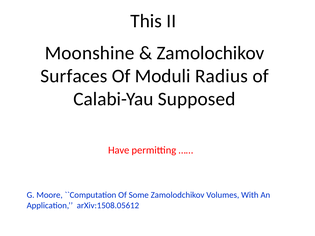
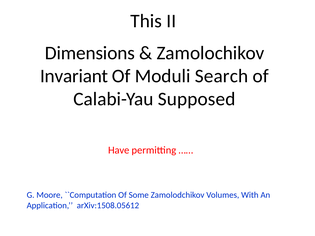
Moonshine: Moonshine -> Dimensions
Surfaces: Surfaces -> Invariant
Radius: Radius -> Search
